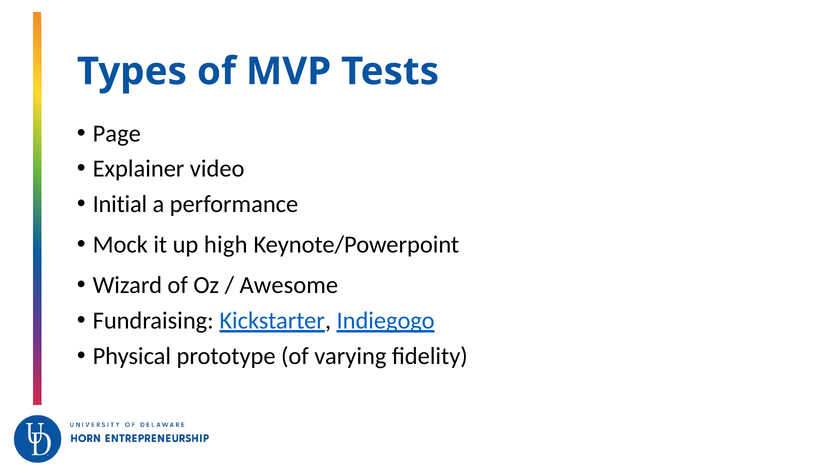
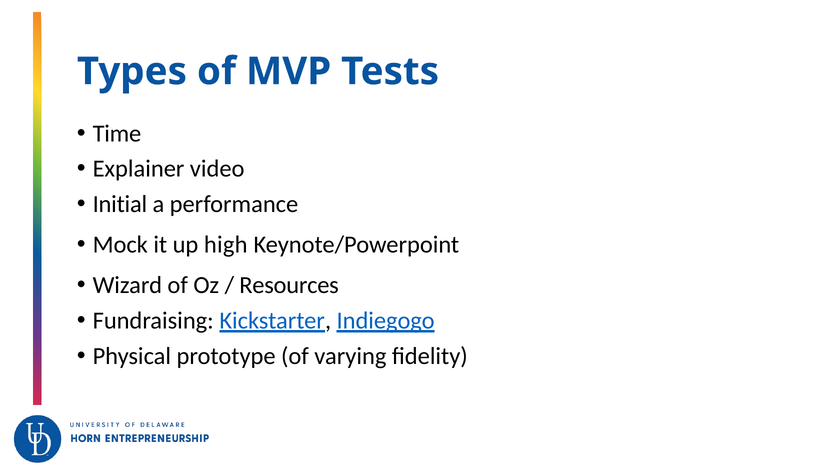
Page: Page -> Time
Awesome: Awesome -> Resources
